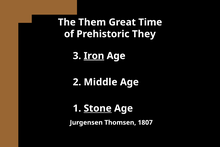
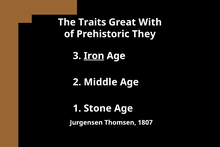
Them: Them -> Traits
Time: Time -> With
Stone underline: present -> none
